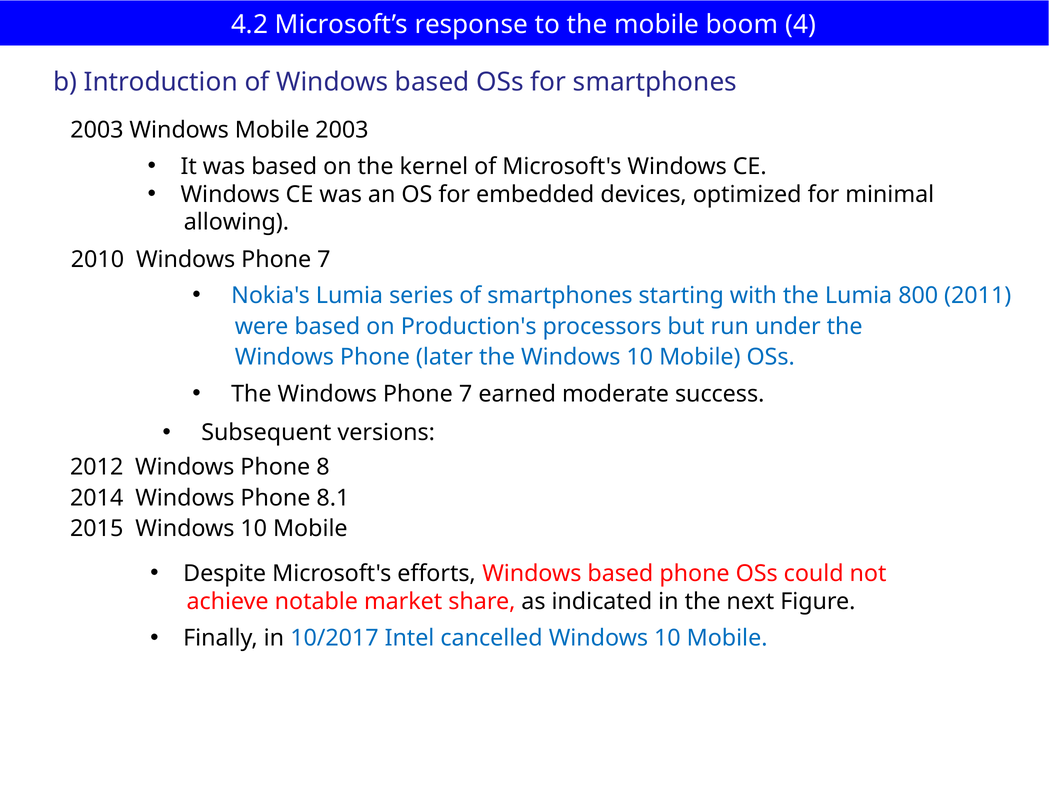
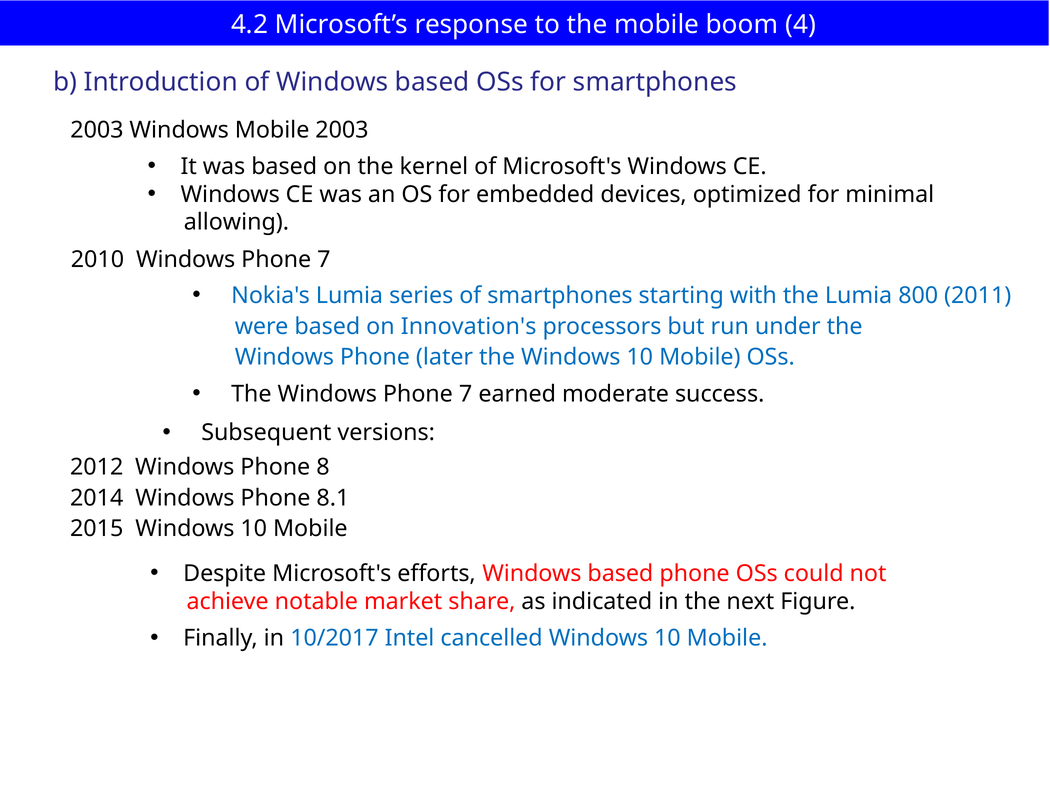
Production's: Production's -> Innovation's
